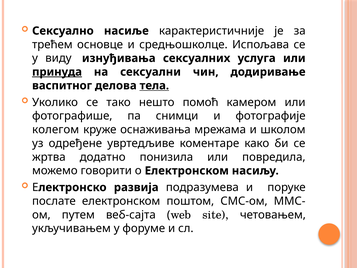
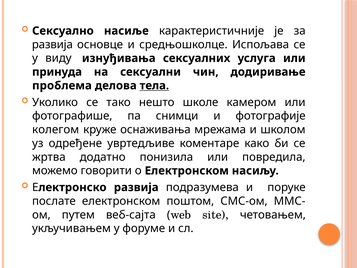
трећем at (52, 44): трећем -> развија
принуда underline: present -> none
васпитног: васпитног -> проблема
помоћ: помоћ -> школе
